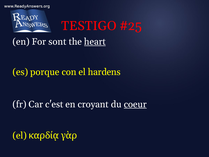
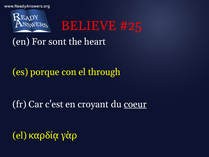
TESTIGO: TESTIGO -> BELIEVE
heart underline: present -> none
hardens: hardens -> through
